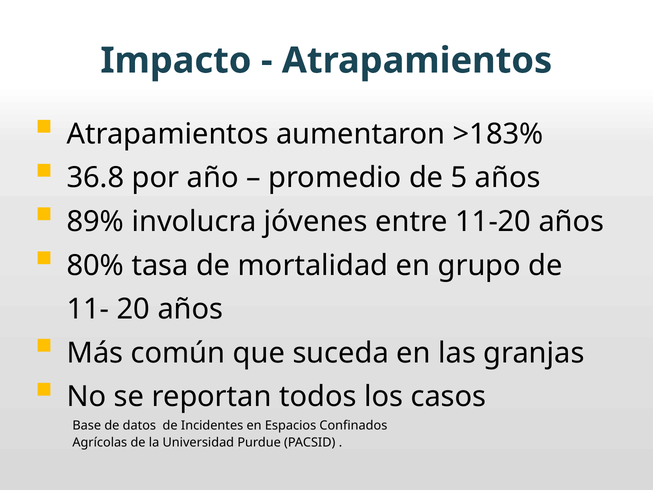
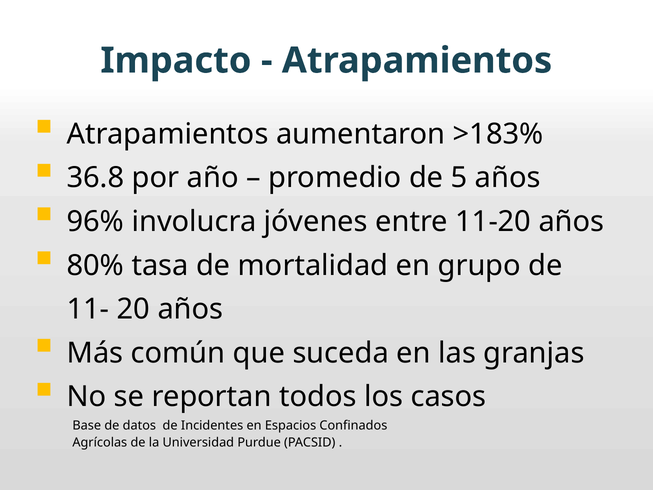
89%: 89% -> 96%
